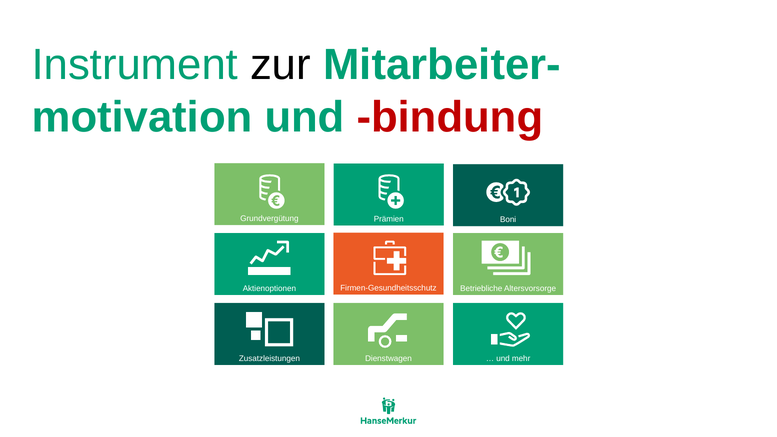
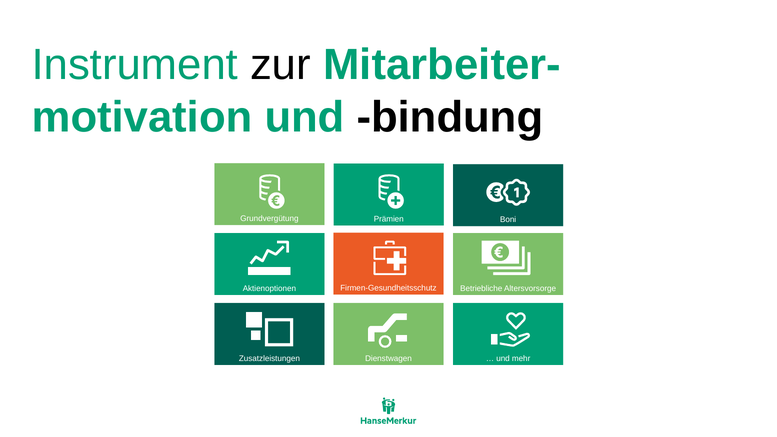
bindung colour: red -> black
